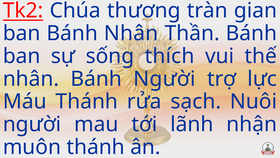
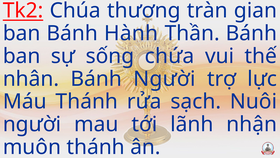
Bánh Nhân: Nhân -> Hành
thích: thích -> chứa
